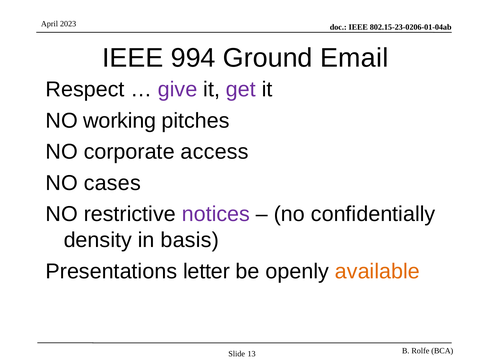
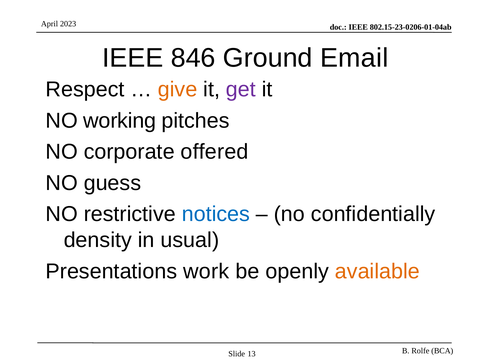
994: 994 -> 846
give colour: purple -> orange
access: access -> offered
cases: cases -> guess
notices colour: purple -> blue
basis: basis -> usual
letter: letter -> work
